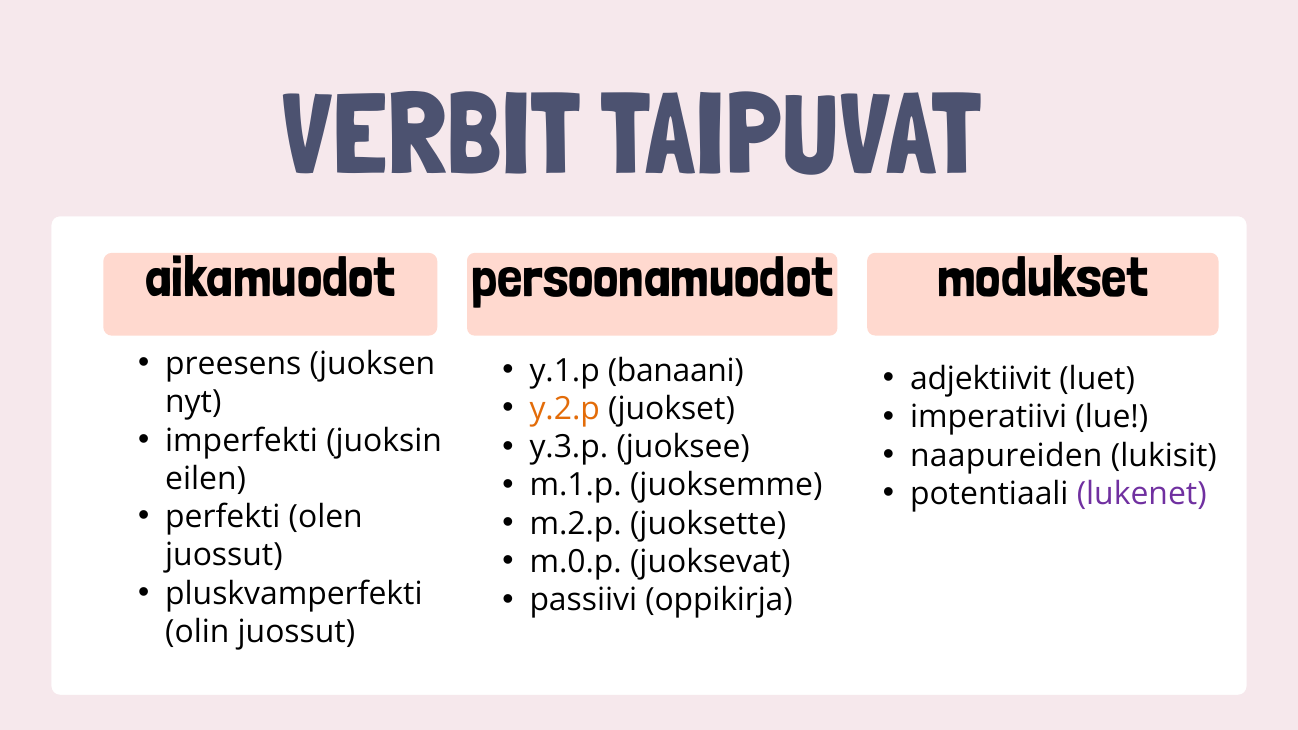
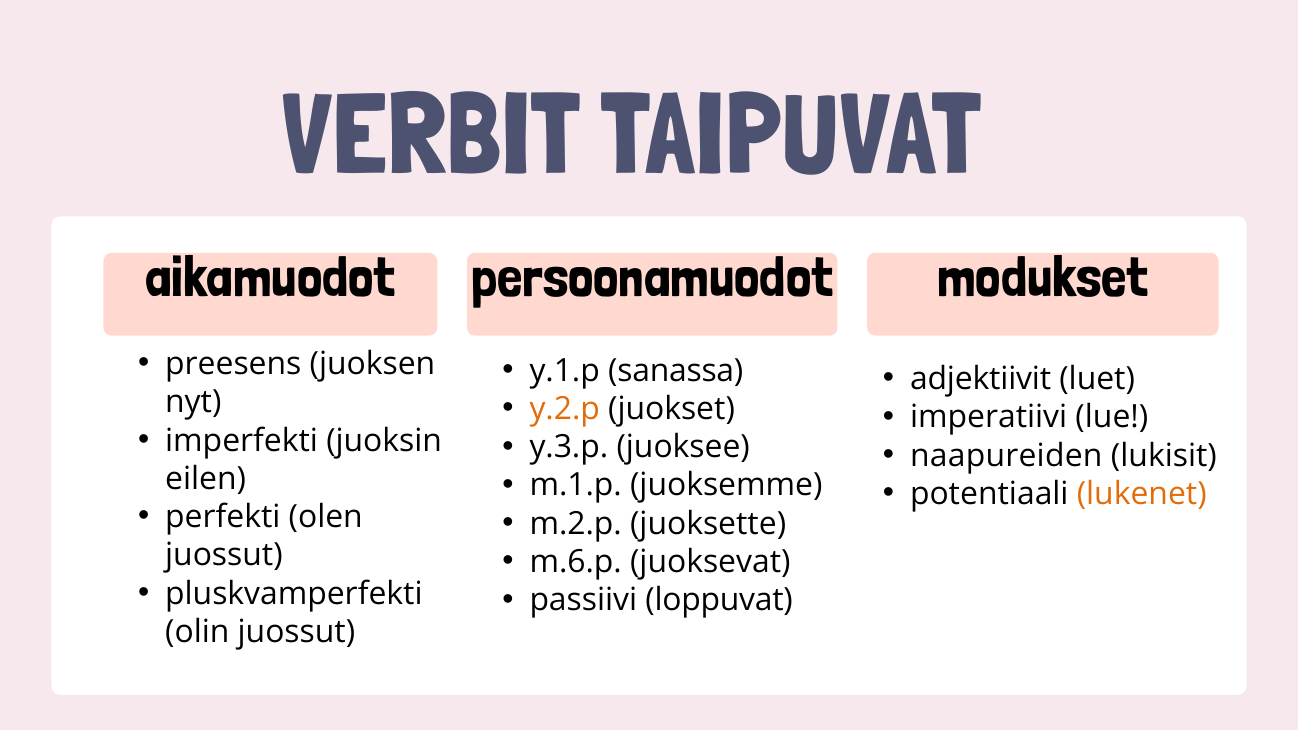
banaani: banaani -> sanassa
lukenet colour: purple -> orange
m.0.p: m.0.p -> m.6.p
oppikirja: oppikirja -> loppuvat
